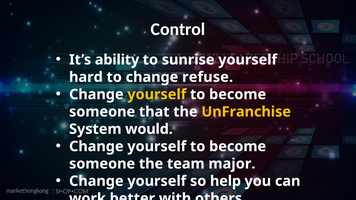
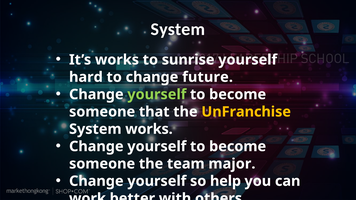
Control at (178, 29): Control -> System
It’s ability: ability -> works
refuse: refuse -> future
yourself at (157, 95) colour: yellow -> light green
System would: would -> works
